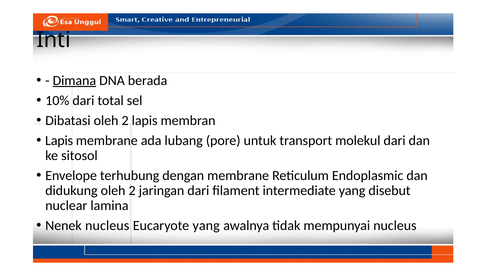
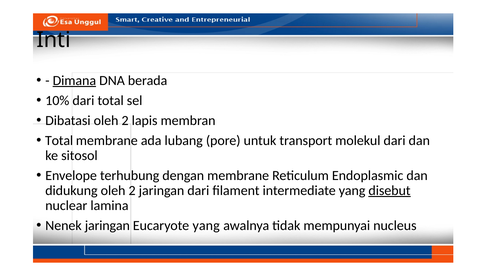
Lapis at (59, 141): Lapis -> Total
disebut underline: none -> present
Nenek nucleus: nucleus -> jaringan
